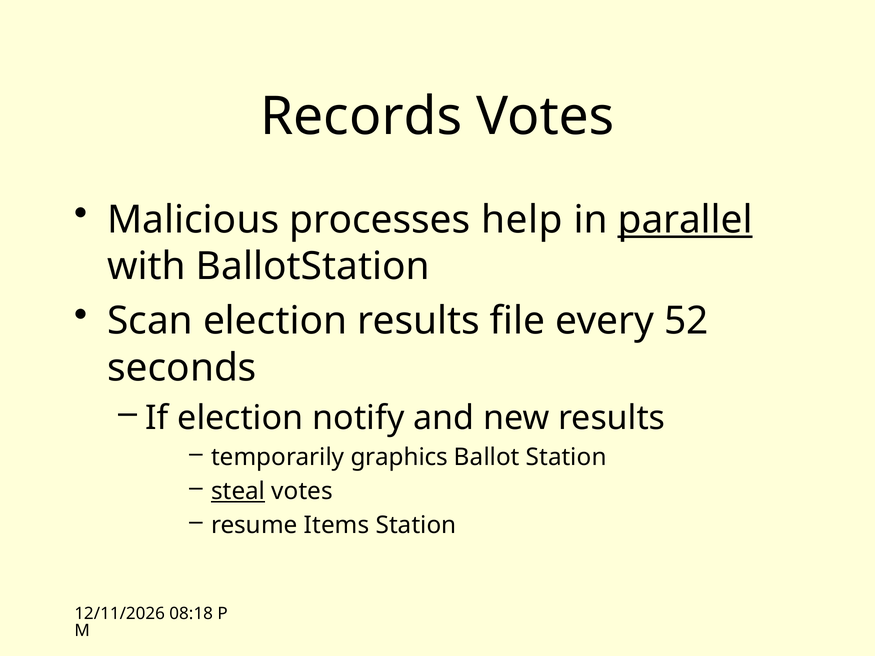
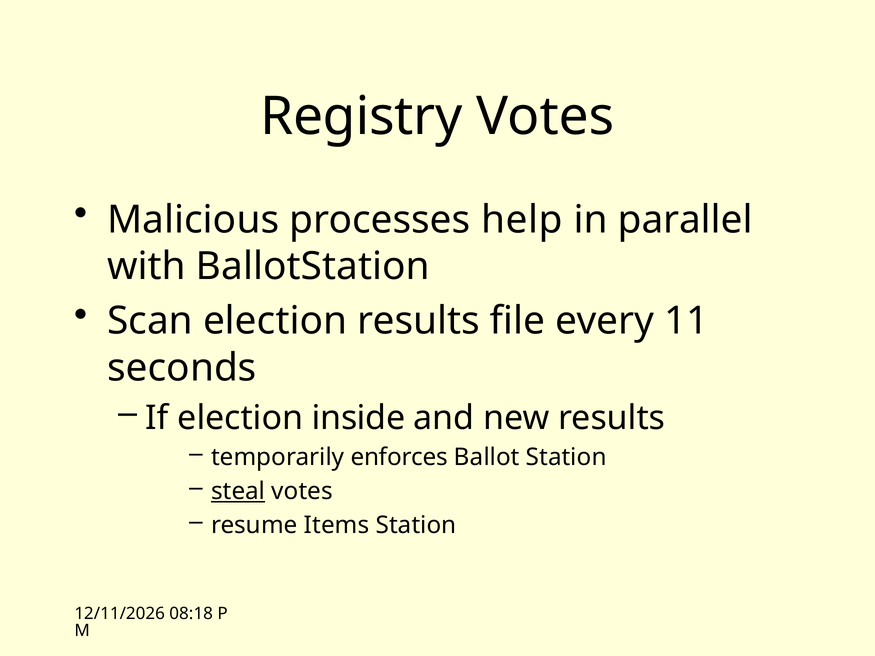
Records: Records -> Registry
parallel underline: present -> none
52: 52 -> 11
notify: notify -> inside
graphics: graphics -> enforces
